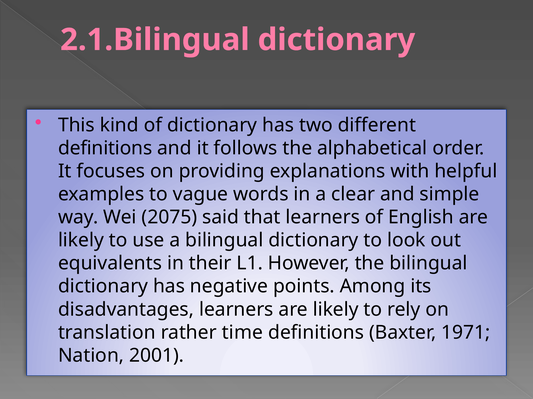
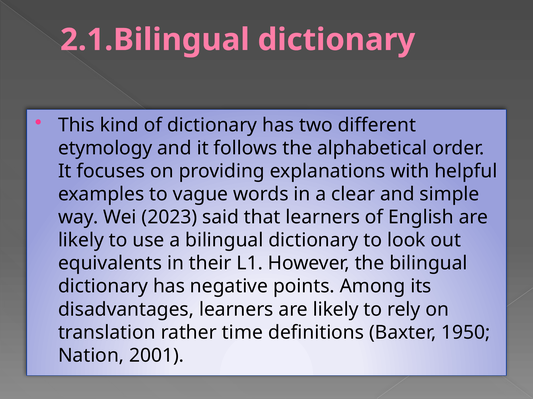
definitions at (105, 148): definitions -> etymology
2075: 2075 -> 2023
1971: 1971 -> 1950
